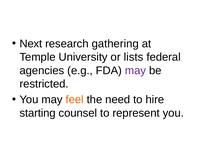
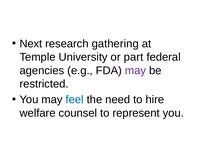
lists: lists -> part
feel colour: orange -> blue
starting: starting -> welfare
